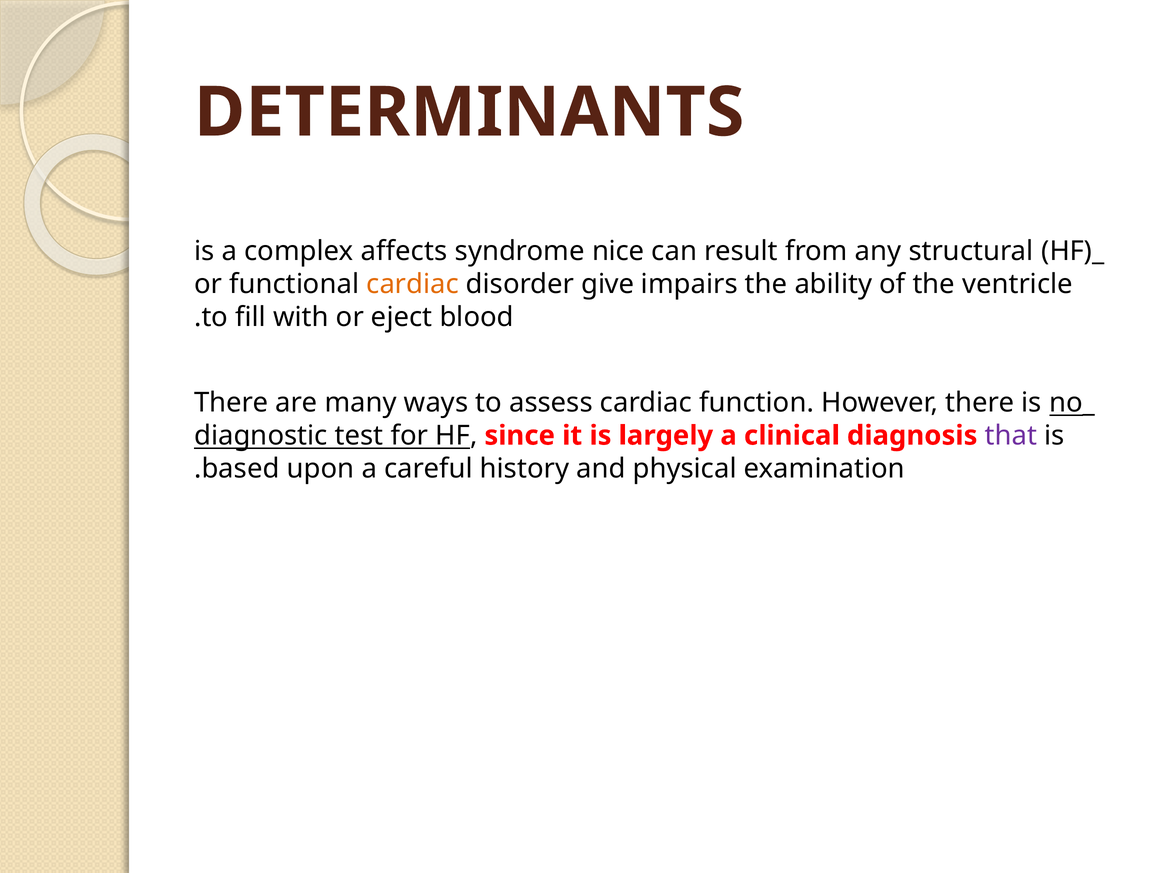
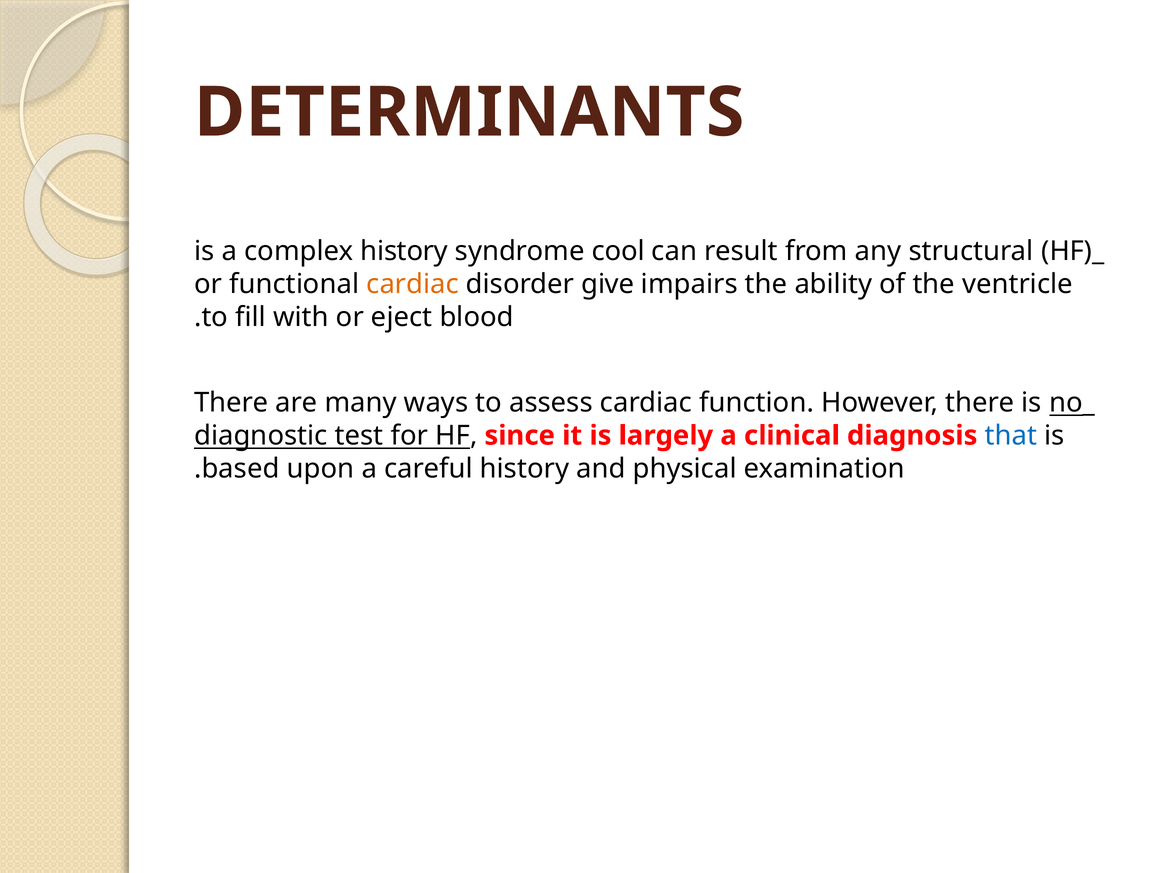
complex affects: affects -> history
nice: nice -> cool
that colour: purple -> blue
